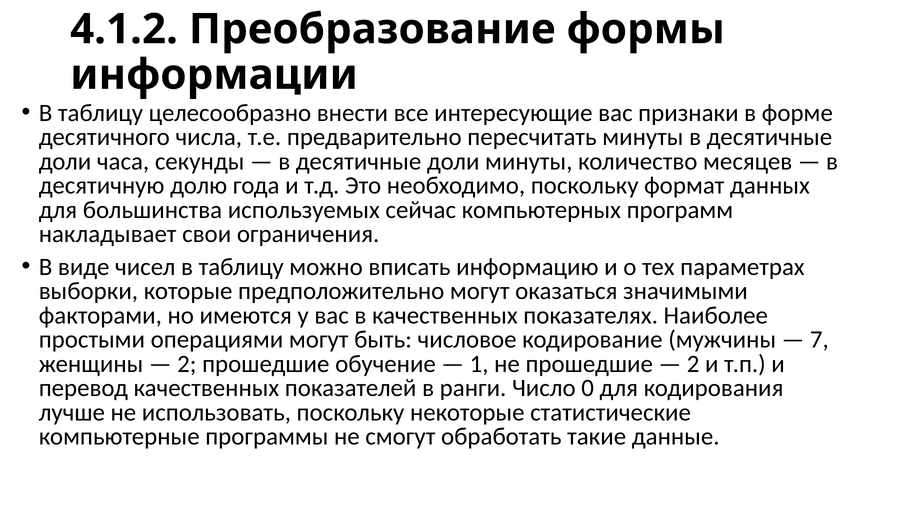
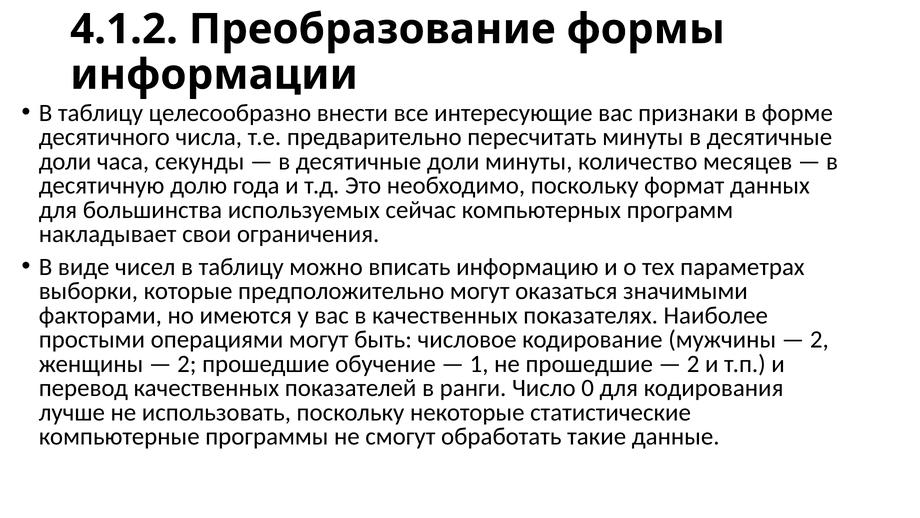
7 at (819, 339): 7 -> 2
